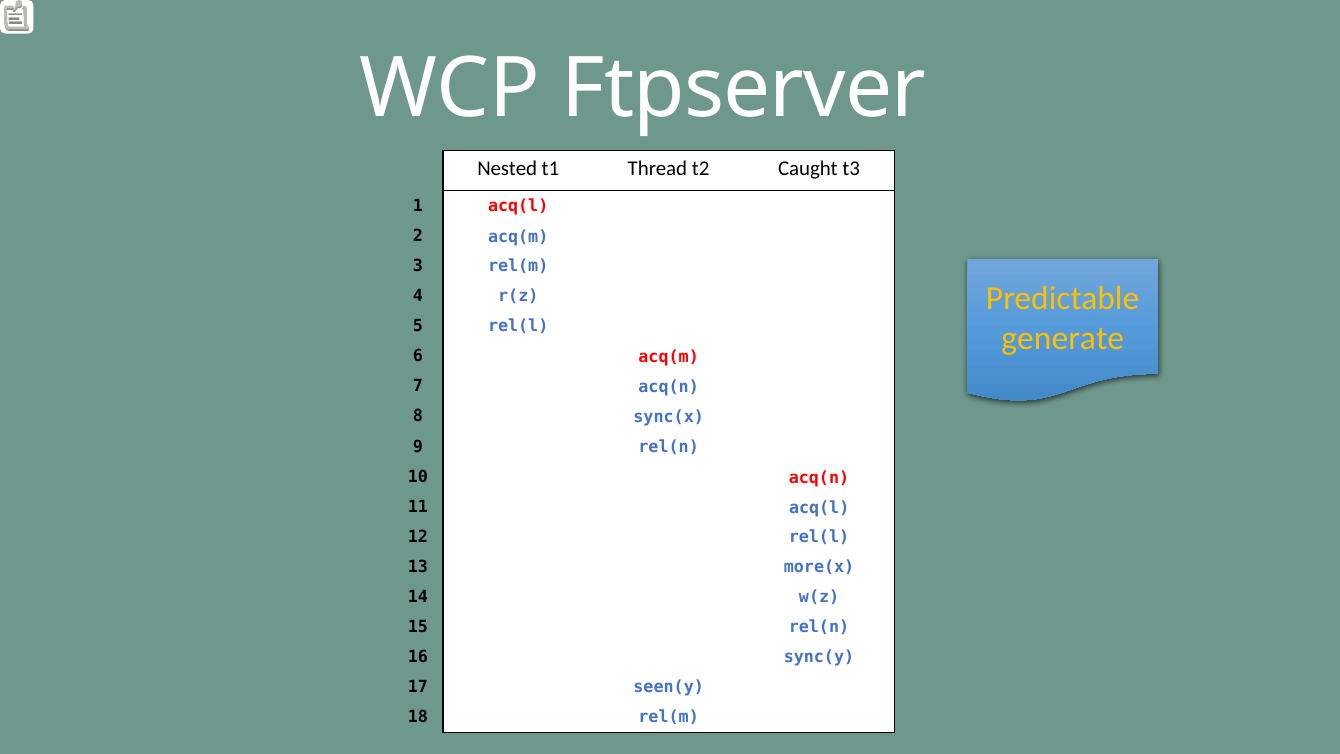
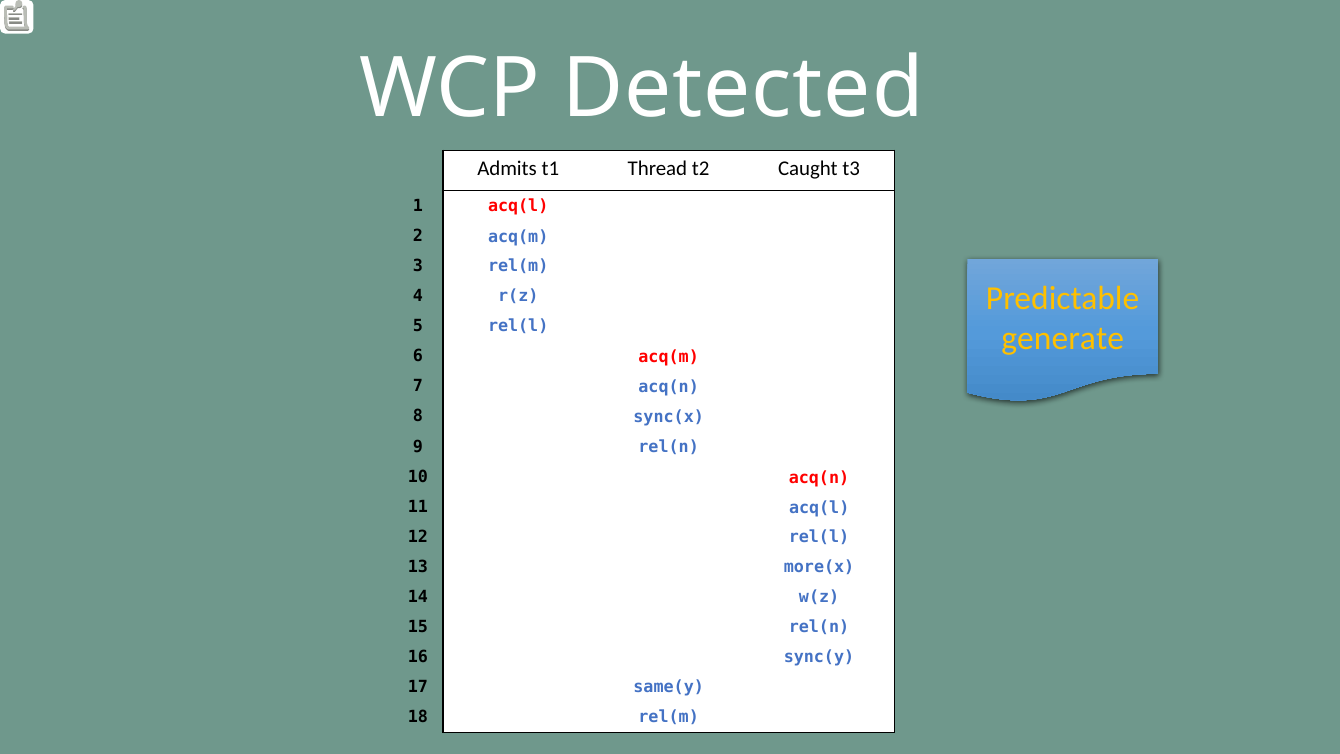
Ftpserver: Ftpserver -> Detected
Nested: Nested -> Admits
seen(y: seen(y -> same(y
